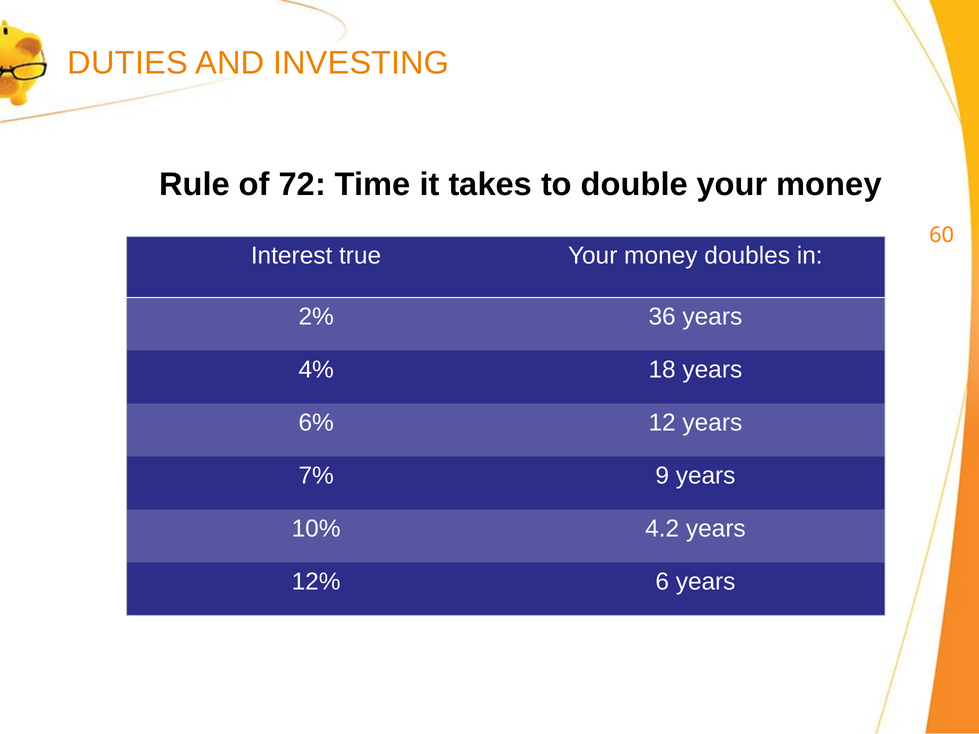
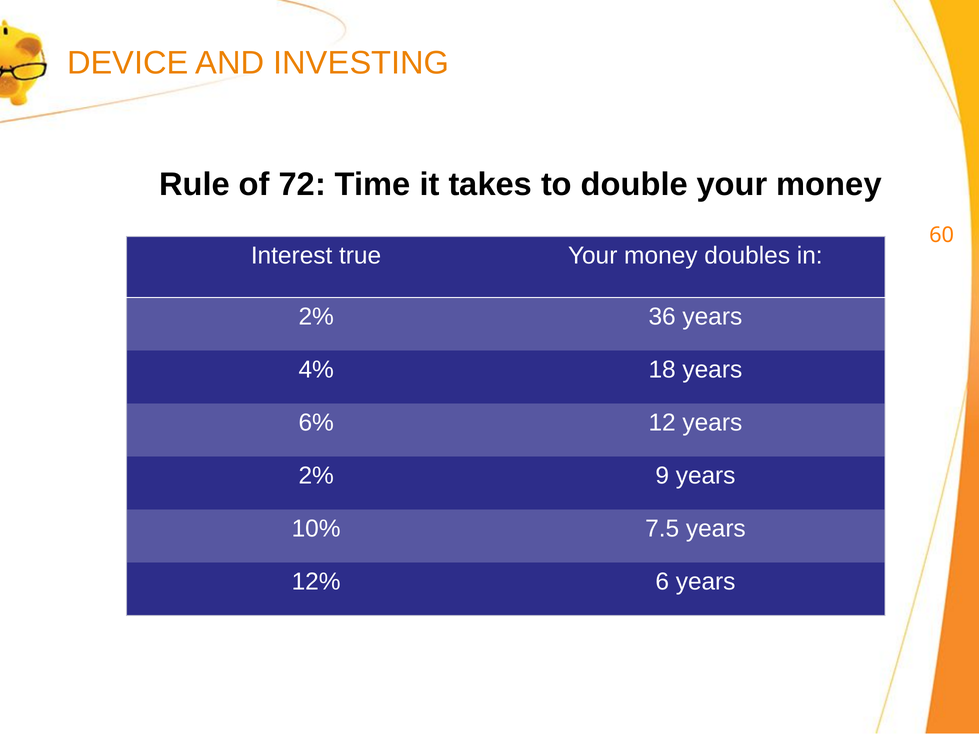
DUTIES: DUTIES -> DEVICE
7% at (316, 476): 7% -> 2%
4.2: 4.2 -> 7.5
